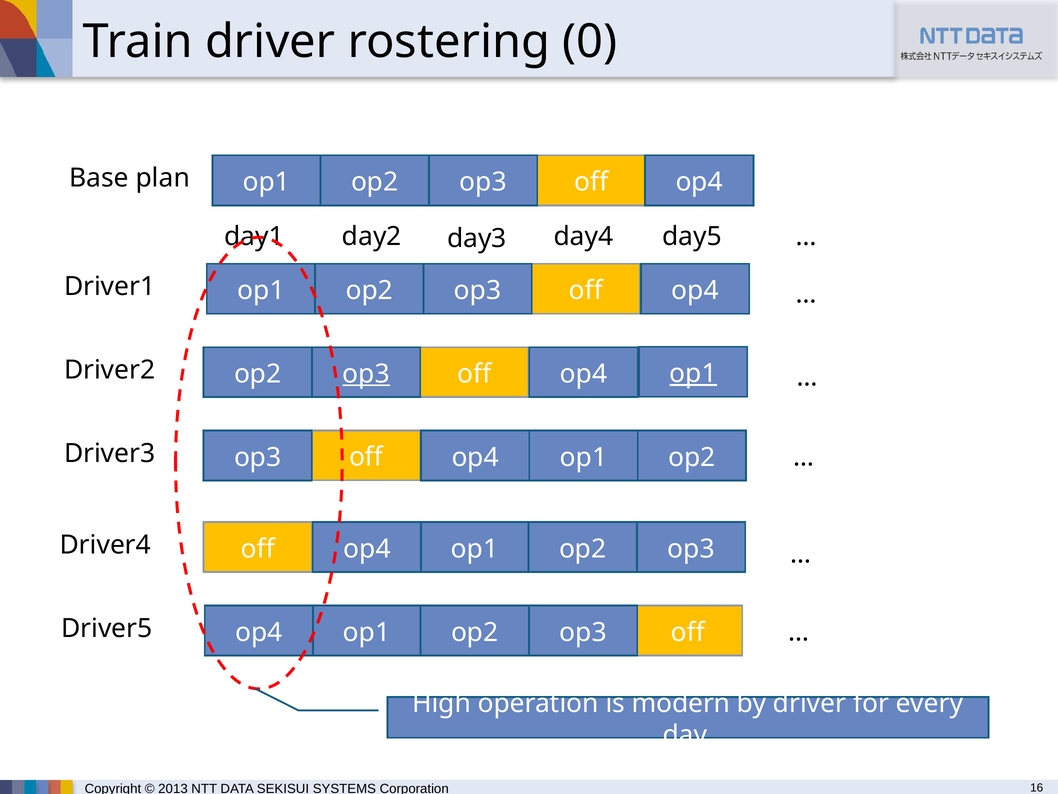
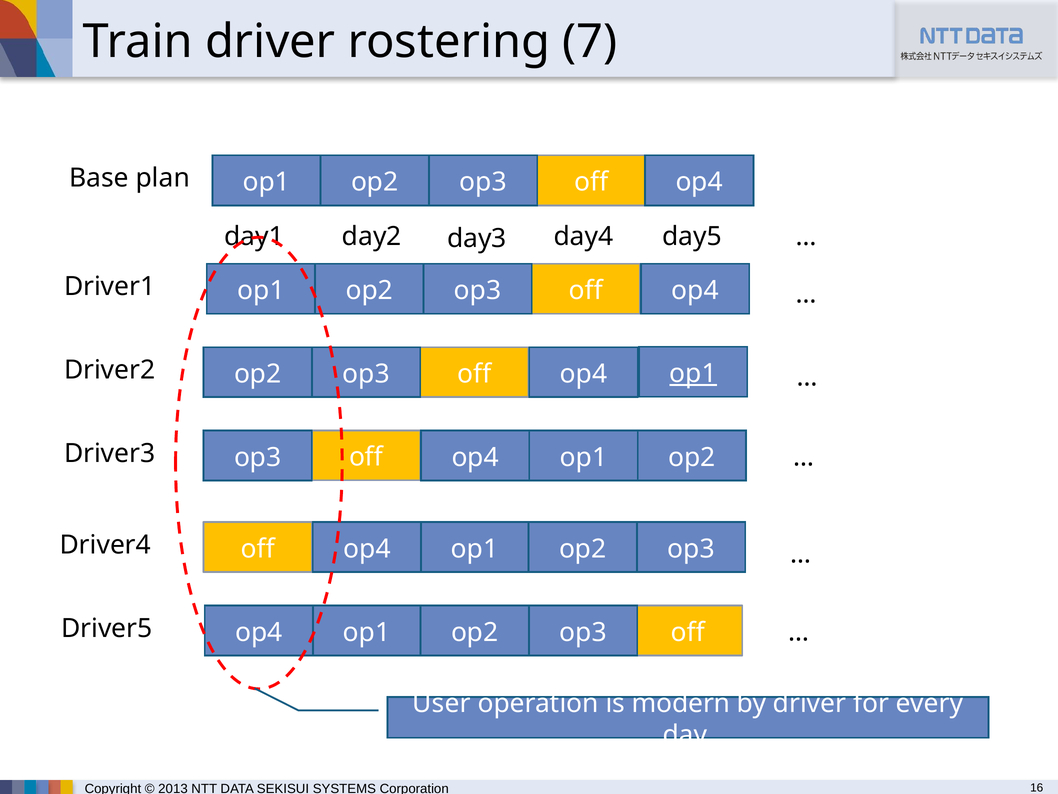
0: 0 -> 7
op3 at (366, 374) underline: present -> none
High: High -> User
